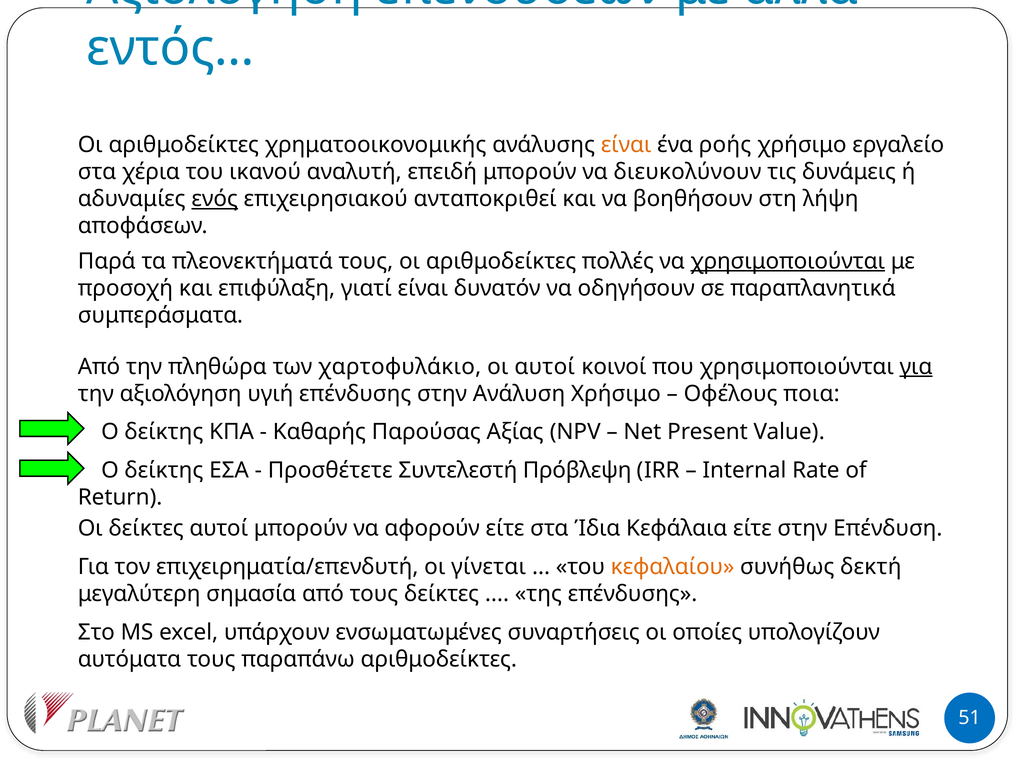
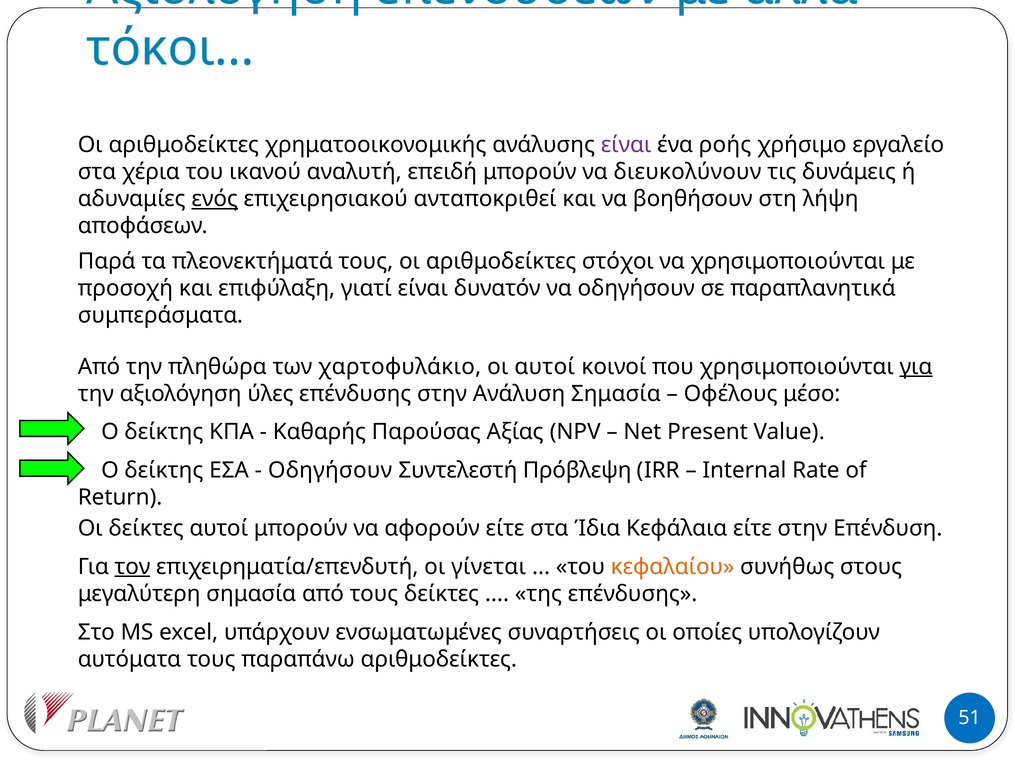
εντός…: εντός… -> τόκοι…
είναι at (626, 145) colour: orange -> purple
πολλές: πολλές -> στόχοι
χρησιμοποιούνται at (788, 261) underline: present -> none
υγιή: υγιή -> ύλες
Ανάλυση Χρήσιμο: Χρήσιμο -> Σημασία
ποια: ποια -> μέσο
Προσθέτετε at (330, 470): Προσθέτετε -> Οδηγήσουν
τον underline: none -> present
δεκτή: δεκτή -> στους
